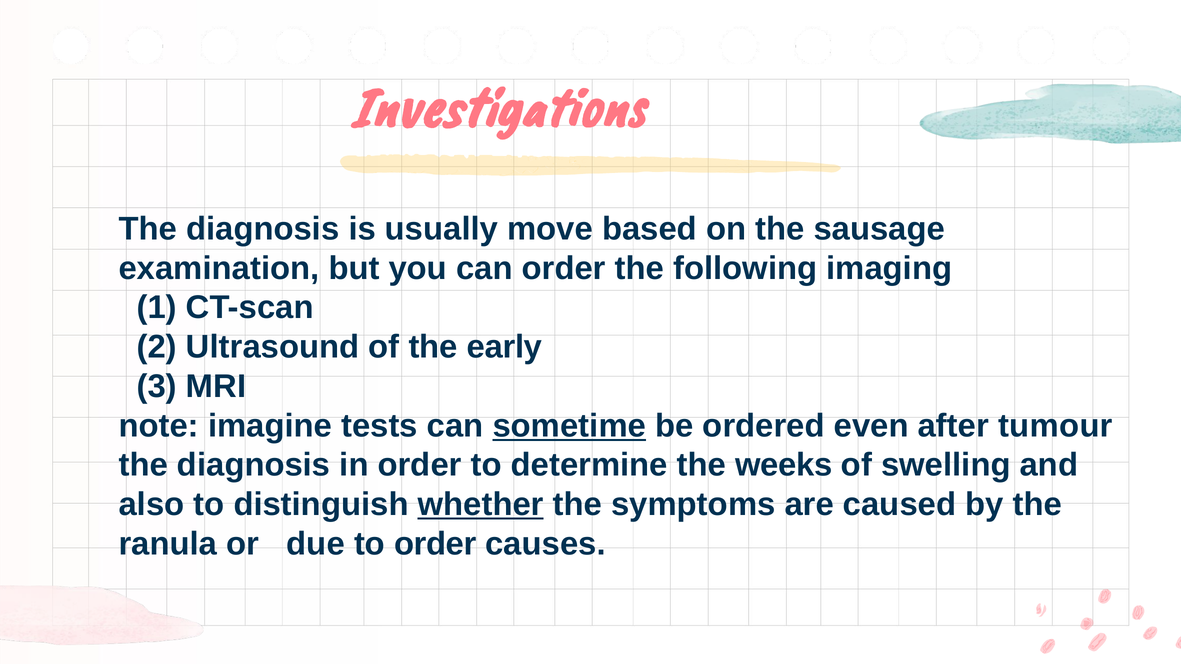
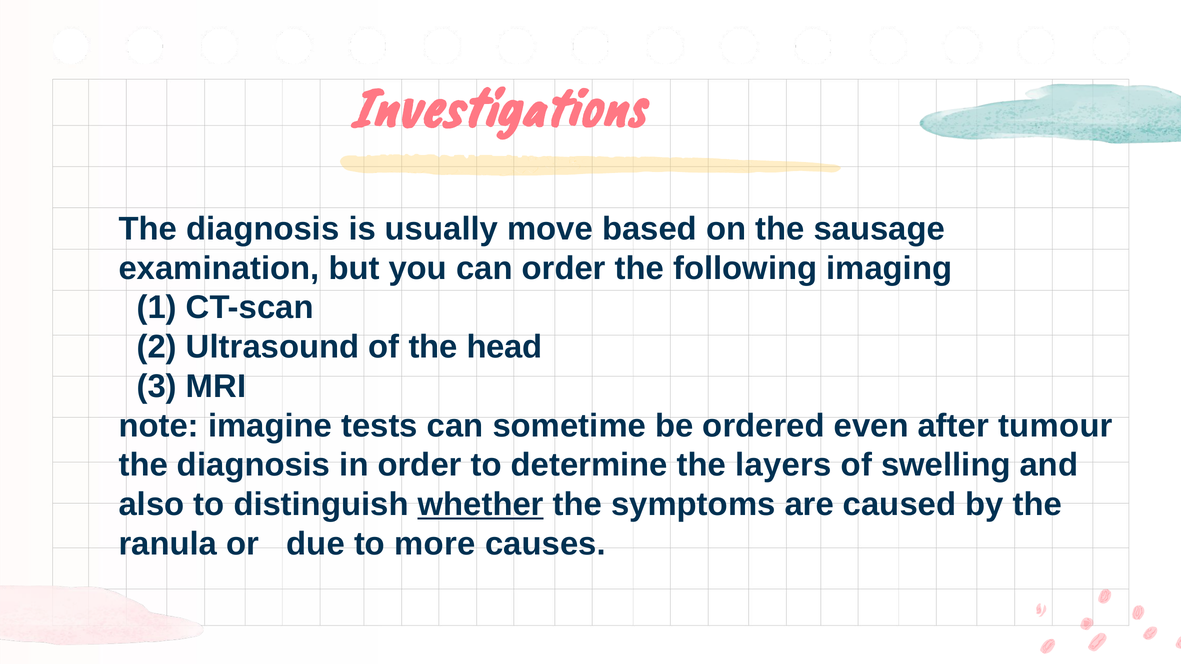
early: early -> head
sometime underline: present -> none
weeks: weeks -> layers
to order: order -> more
